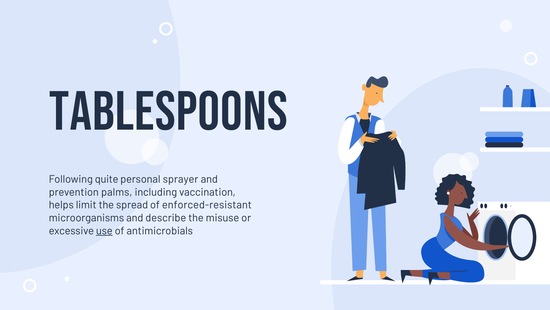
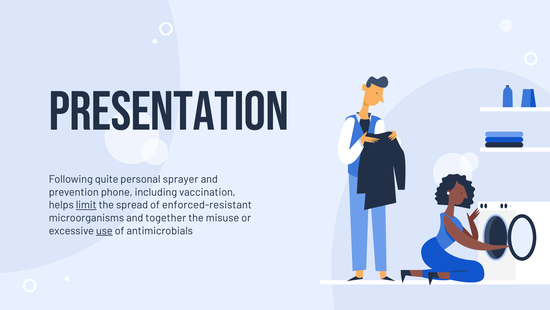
TABLESPOONS: TABLESPOONS -> PRESENTATION
palms: palms -> phone
limit underline: none -> present
describe: describe -> together
